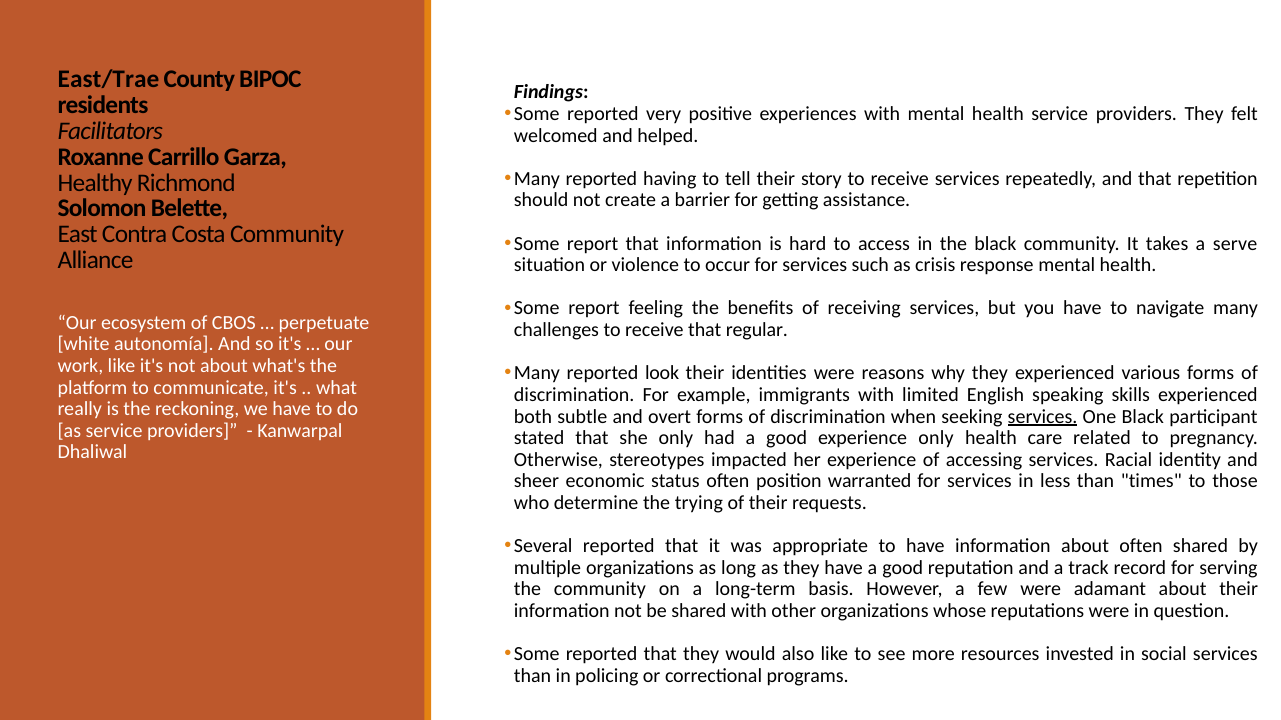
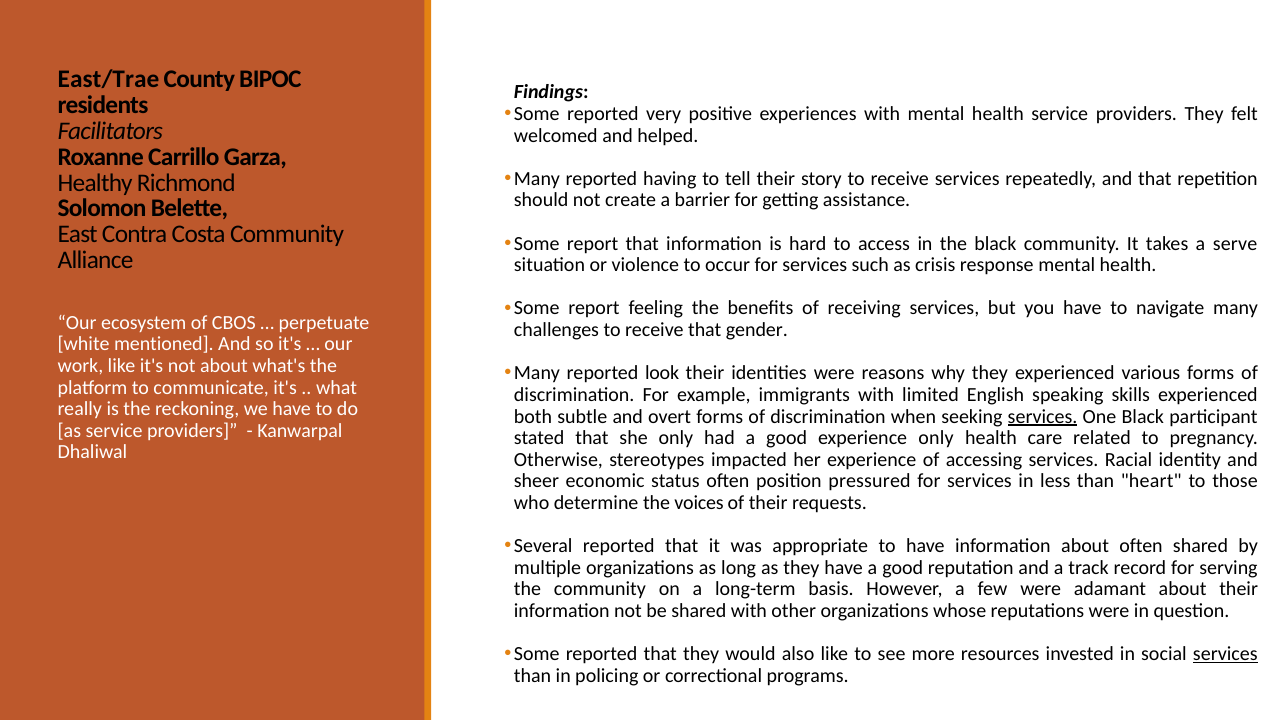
regular: regular -> gender
autonomía: autonomía -> mentioned
warranted: warranted -> pressured
times: times -> heart
trying: trying -> voices
services at (1225, 655) underline: none -> present
